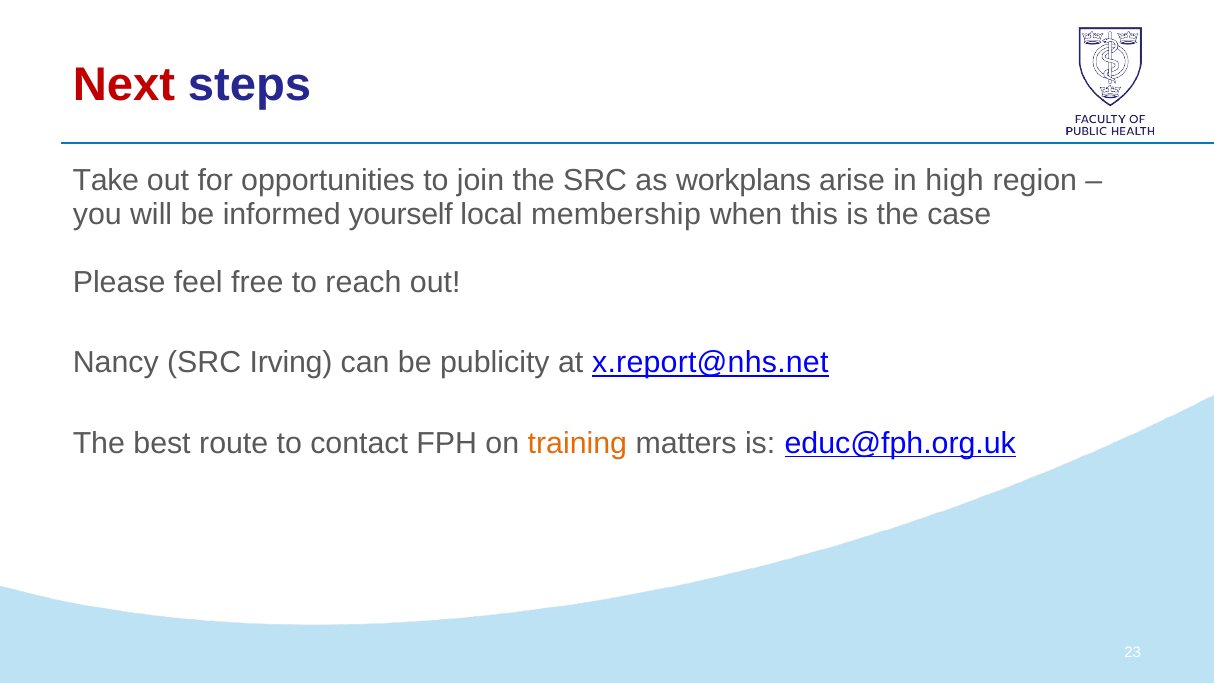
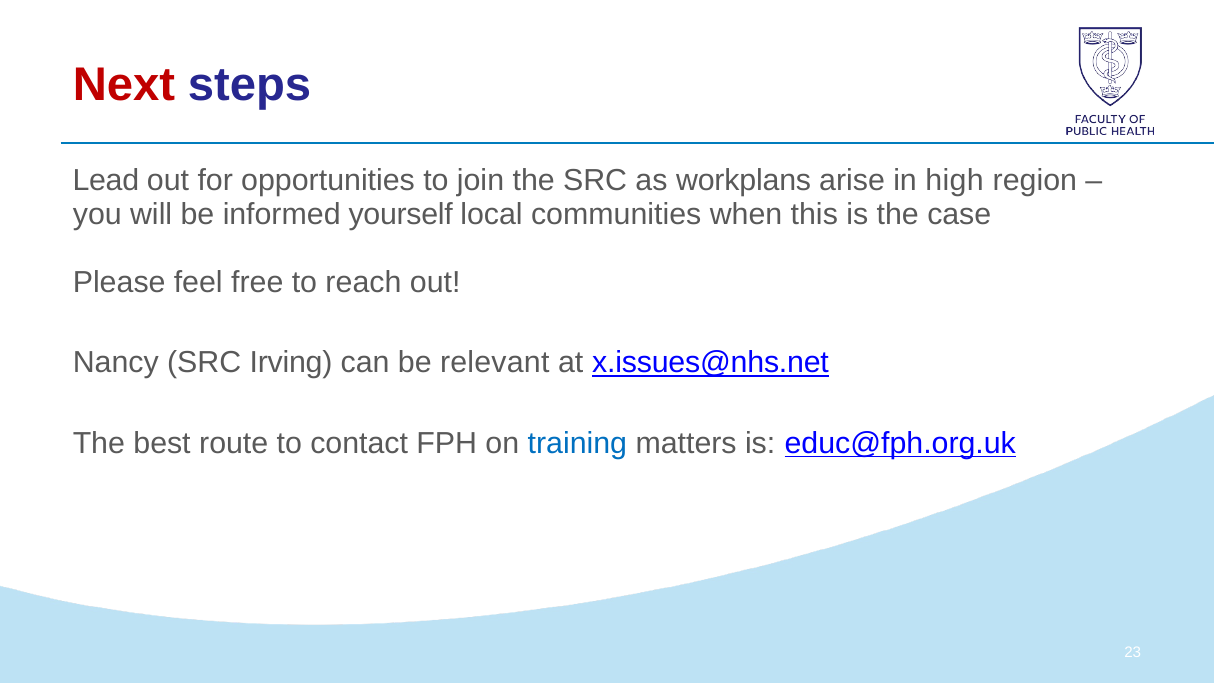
Take: Take -> Lead
membership: membership -> communities
publicity: publicity -> relevant
x.report@nhs.net: x.report@nhs.net -> x.issues@nhs.net
training colour: orange -> blue
